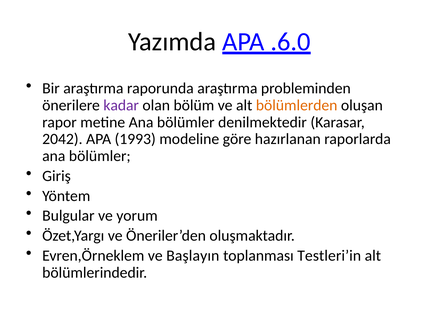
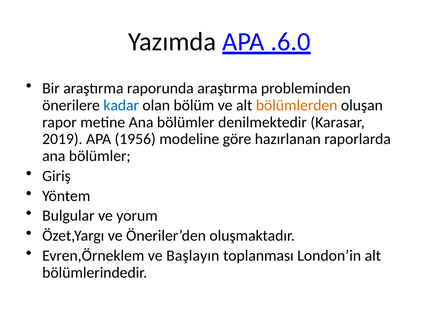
kadar colour: purple -> blue
2042: 2042 -> 2019
1993: 1993 -> 1956
Testleri’in: Testleri’in -> London’in
